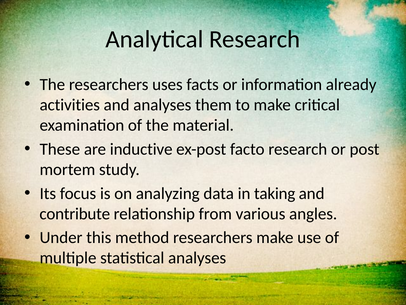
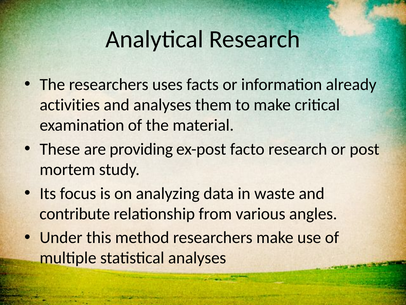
inductive: inductive -> providing
taking: taking -> waste
